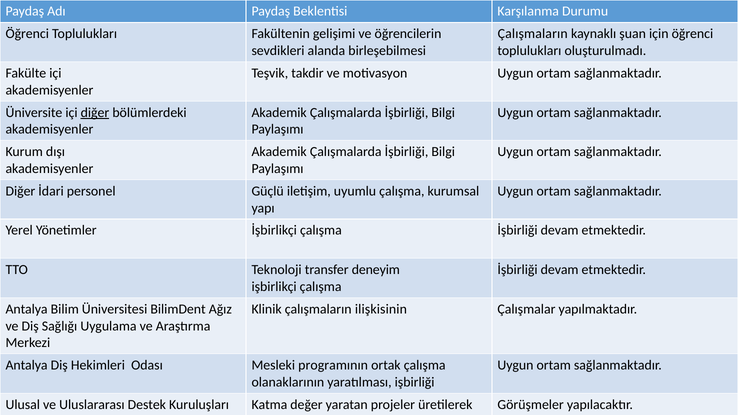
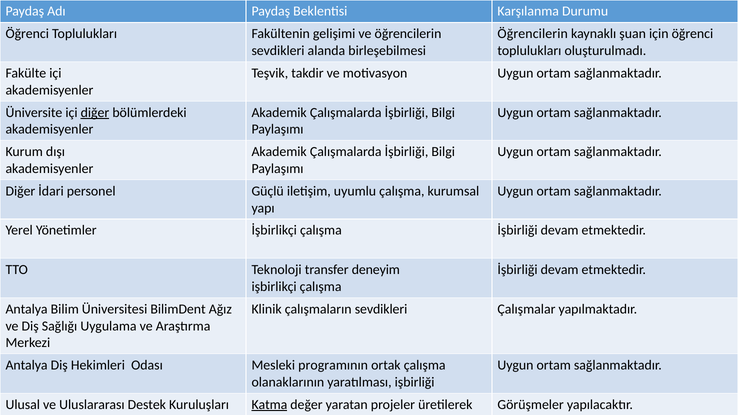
Çalışmaların at (533, 34): Çalışmaların -> Öğrencilerin
çalışmaların ilişkisinin: ilişkisinin -> sevdikleri
Katma underline: none -> present
